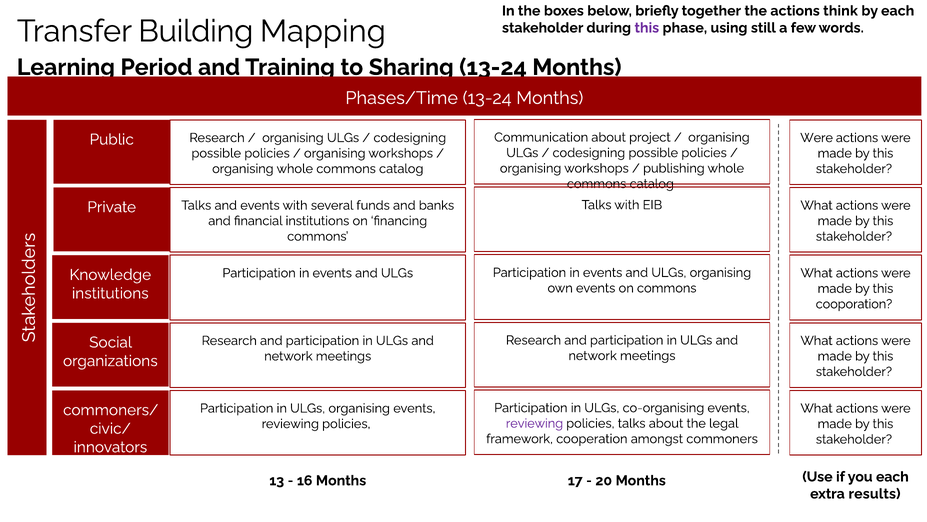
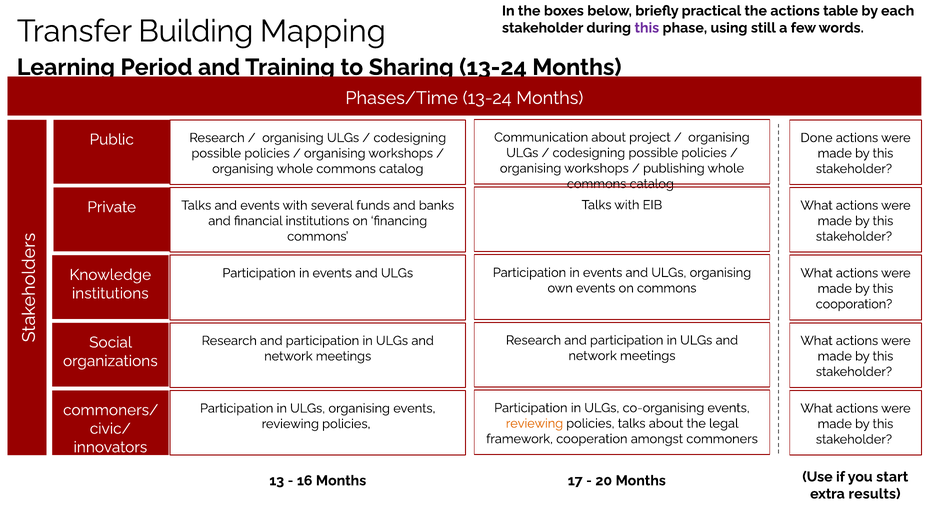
together: together -> practical
think: think -> table
Were at (817, 138): Were -> Done
reviewing at (534, 423) colour: purple -> orange
you each: each -> start
